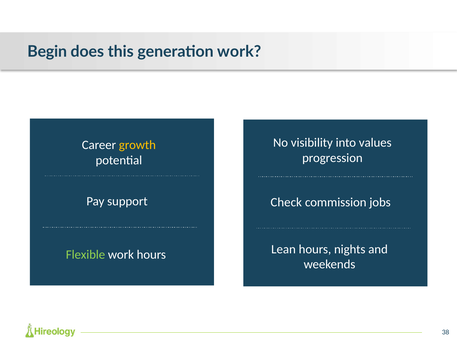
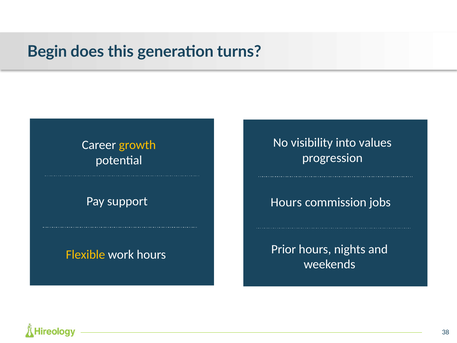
generation work: work -> turns
Check at (286, 202): Check -> Hours
Lean: Lean -> Prior
Flexible colour: light green -> yellow
